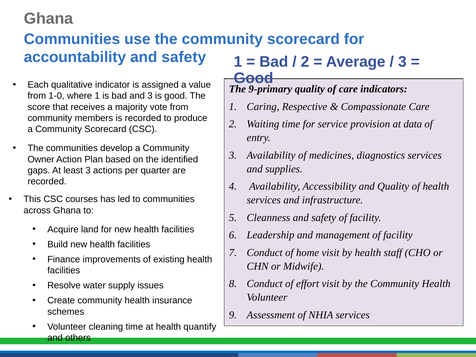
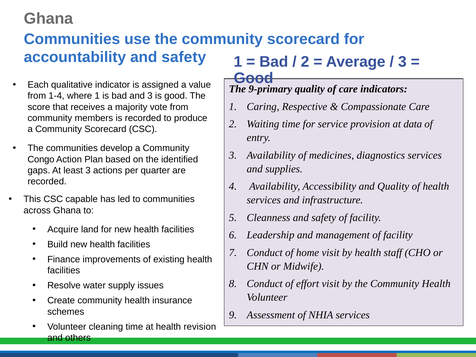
1-0: 1-0 -> 1-4
Owner: Owner -> Congo
courses: courses -> capable
quantify: quantify -> revision
